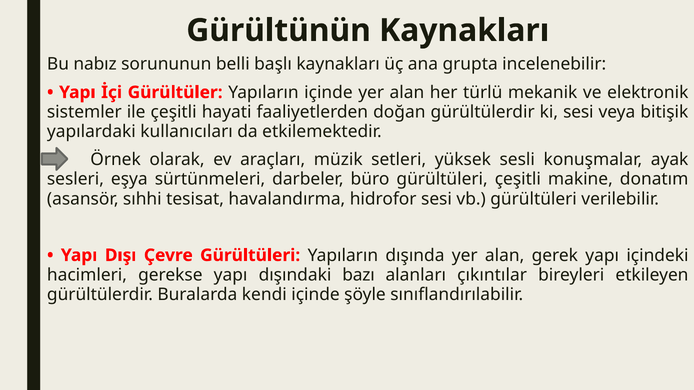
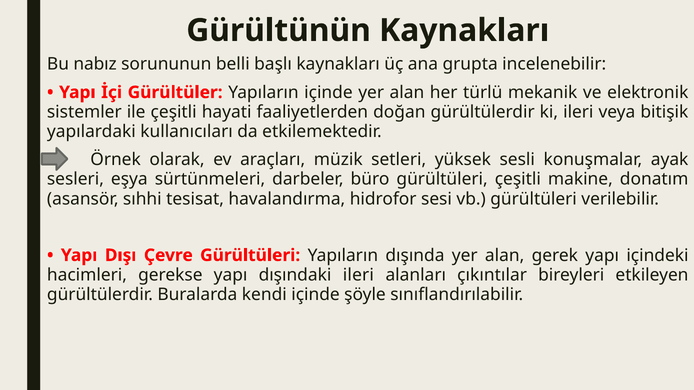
ki sesi: sesi -> ileri
dışındaki bazı: bazı -> ileri
